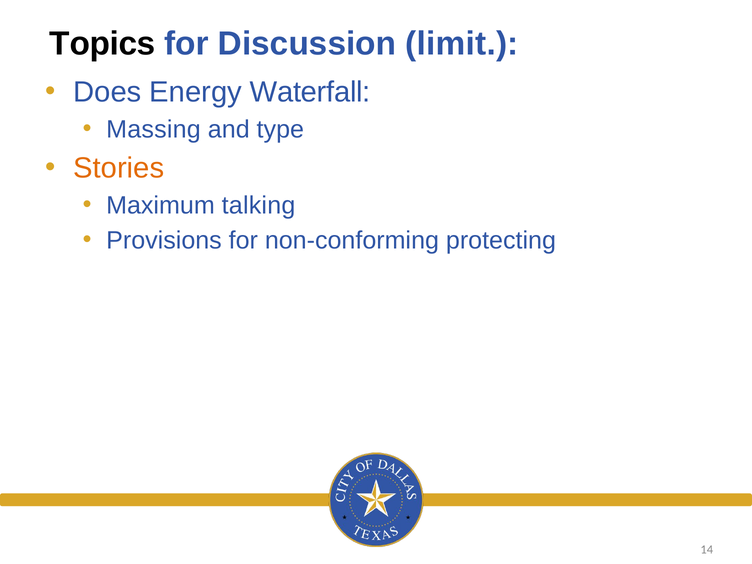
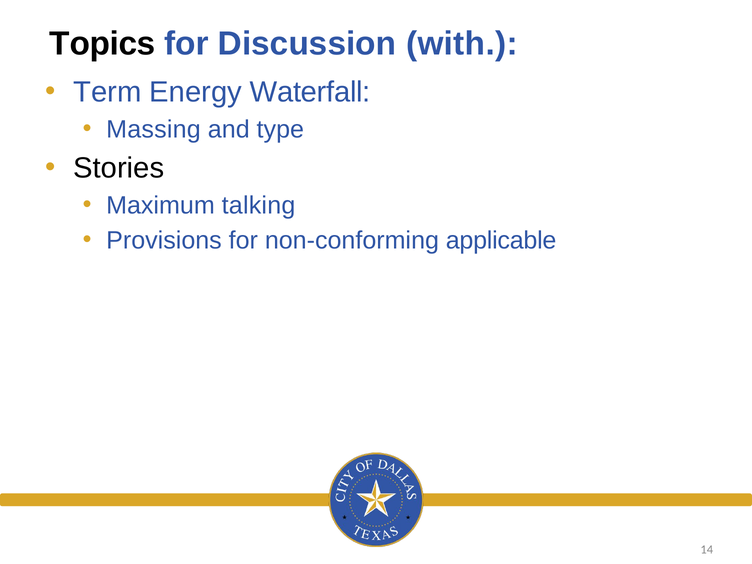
limit: limit -> with
Does: Does -> Term
Stories colour: orange -> black
protecting: protecting -> applicable
